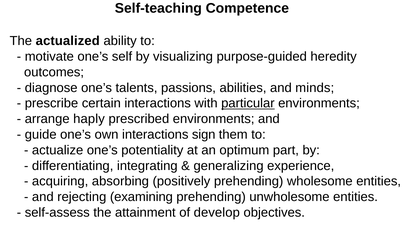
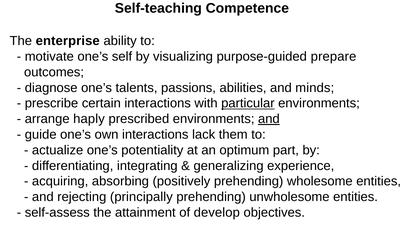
actualized: actualized -> enterprise
heredity: heredity -> prepare
and at (269, 119) underline: none -> present
sign: sign -> lack
examining: examining -> principally
